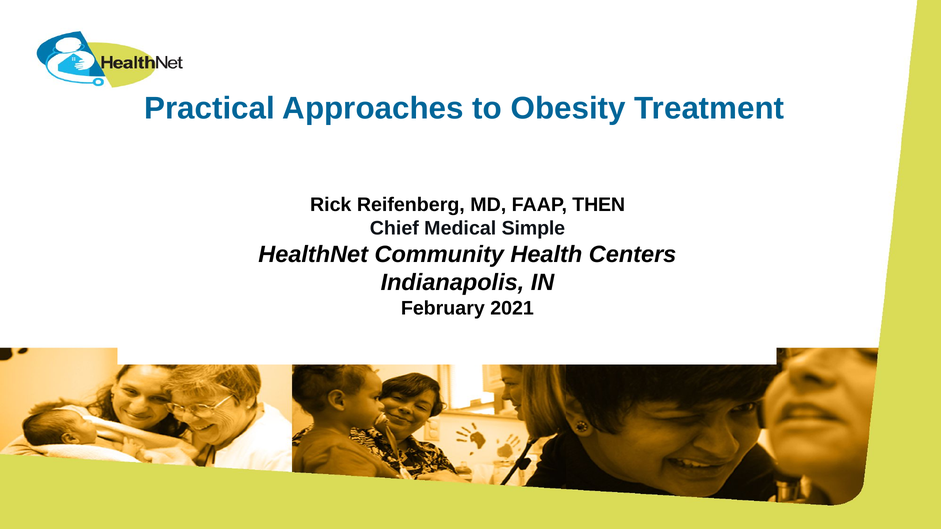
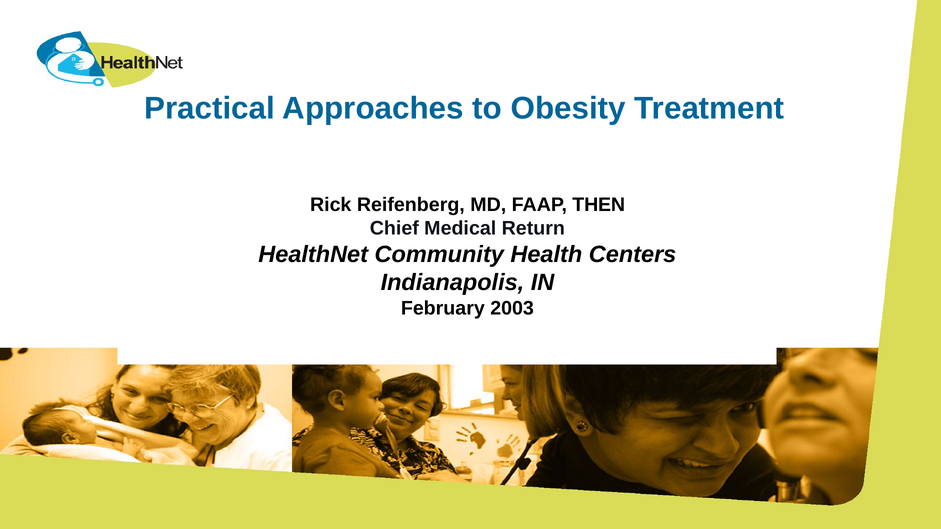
Simple: Simple -> Return
2021: 2021 -> 2003
